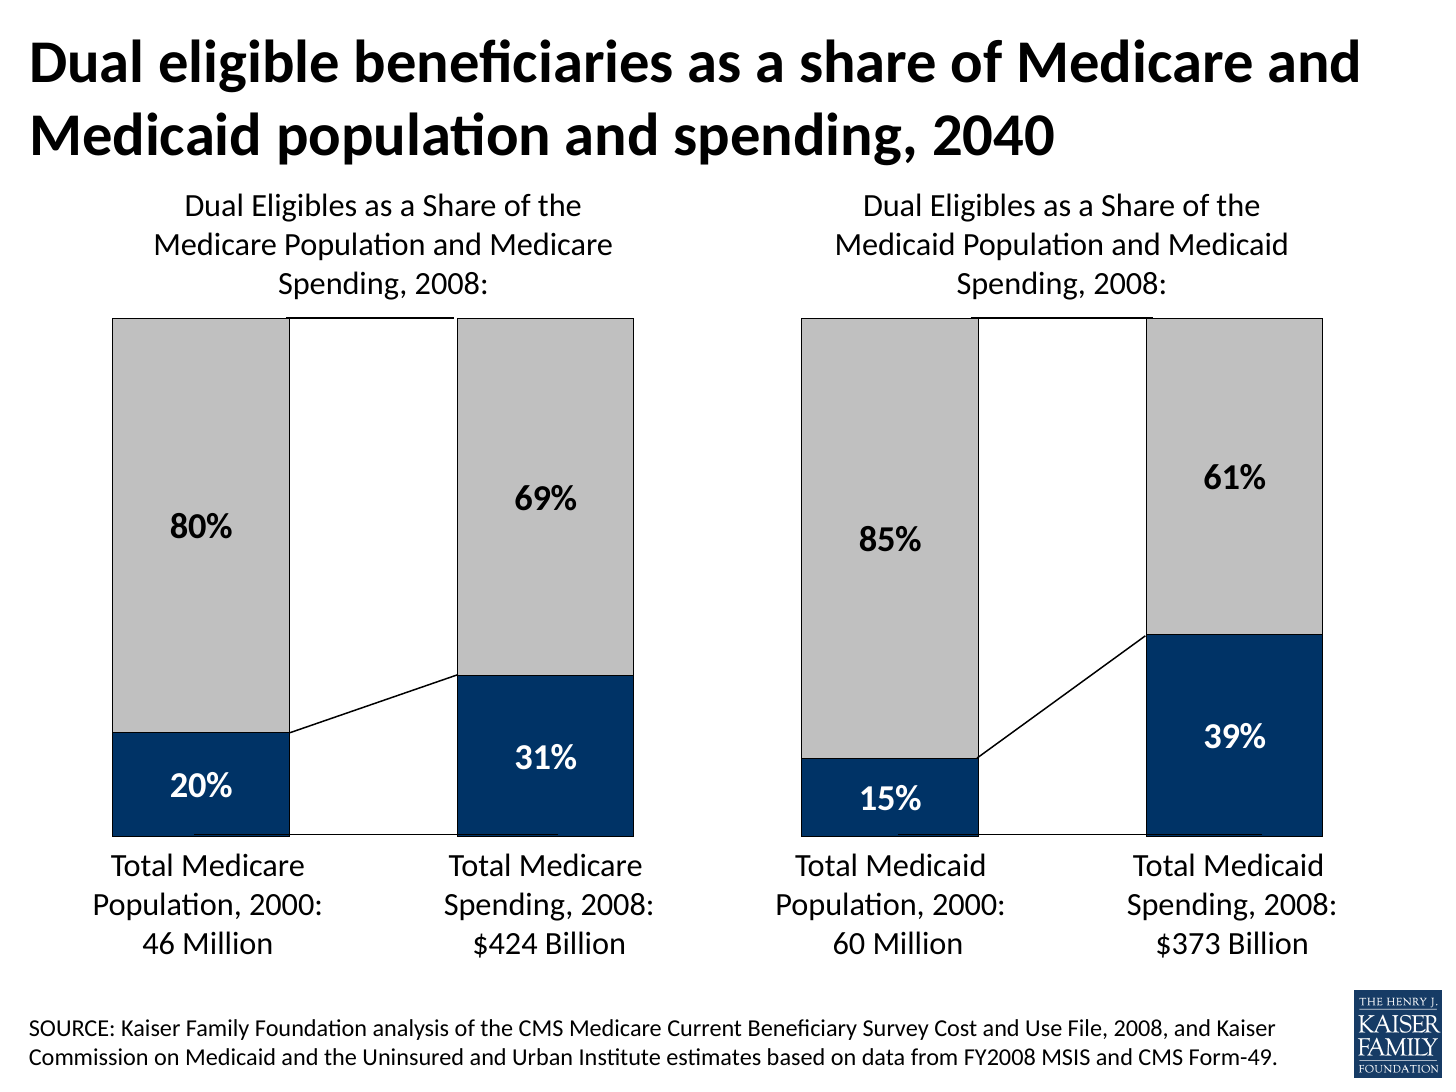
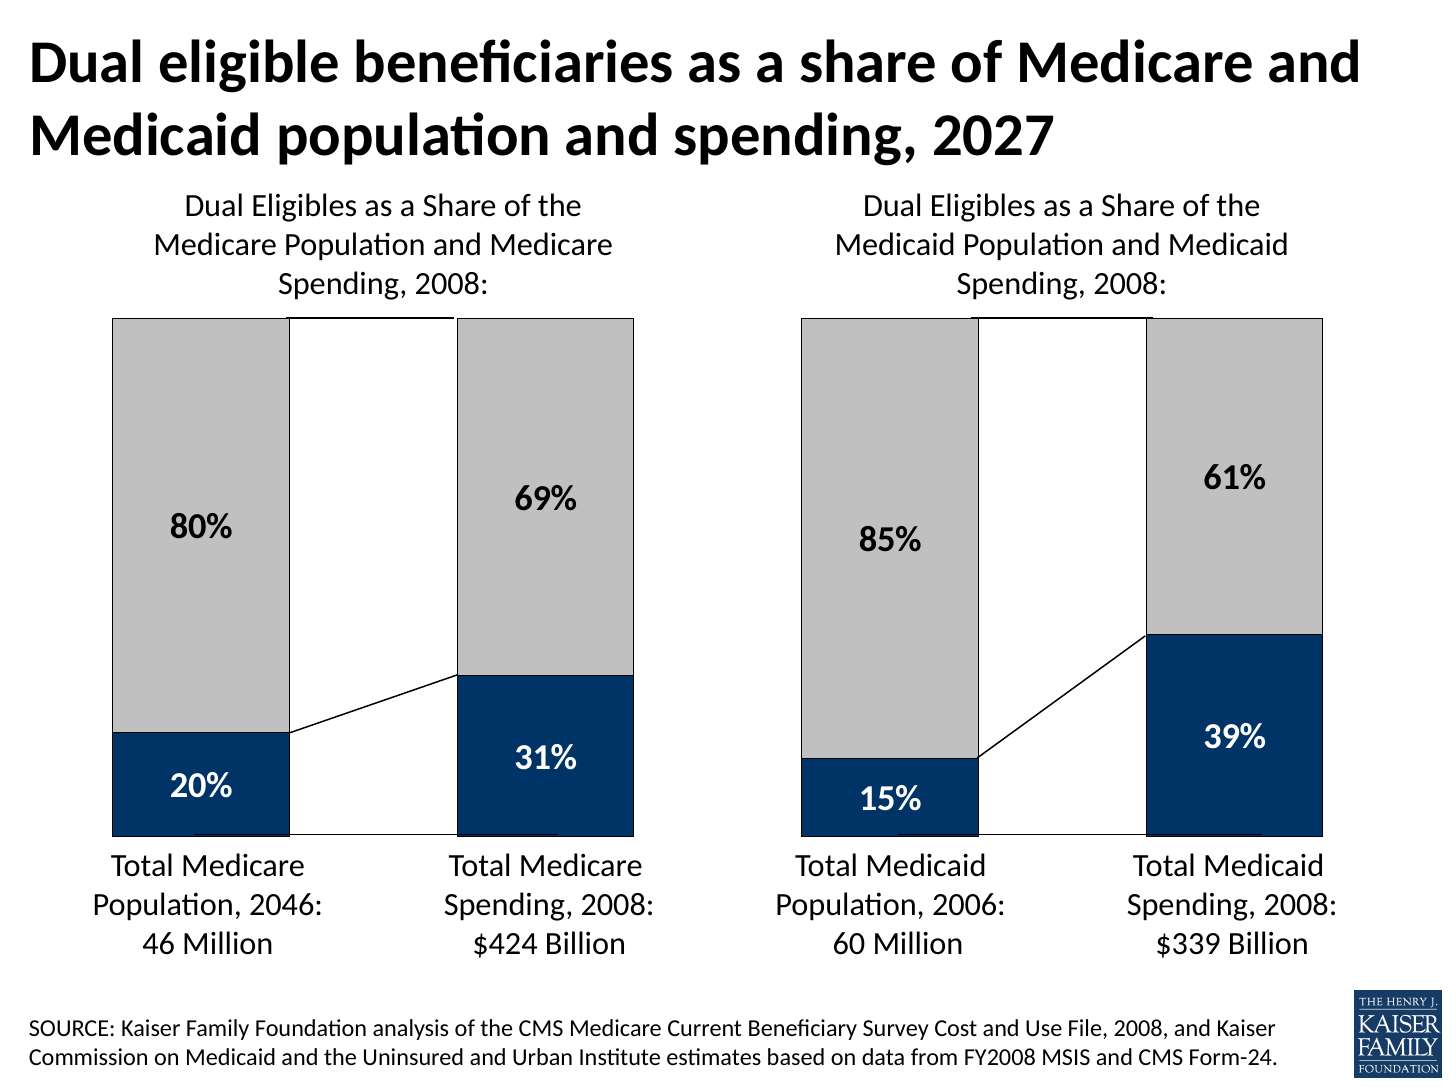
2040: 2040 -> 2027
2000 at (286, 905): 2000 -> 2046
2000 at (969, 905): 2000 -> 2006
$373: $373 -> $339
Form-49: Form-49 -> Form-24
